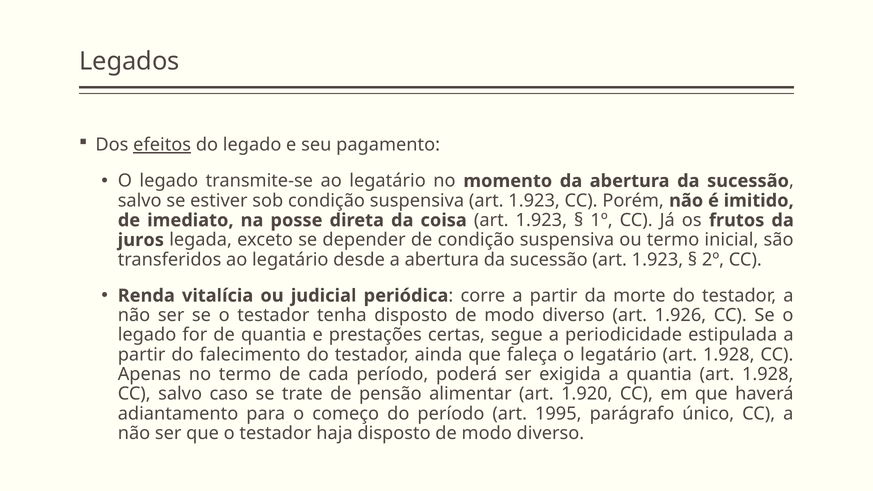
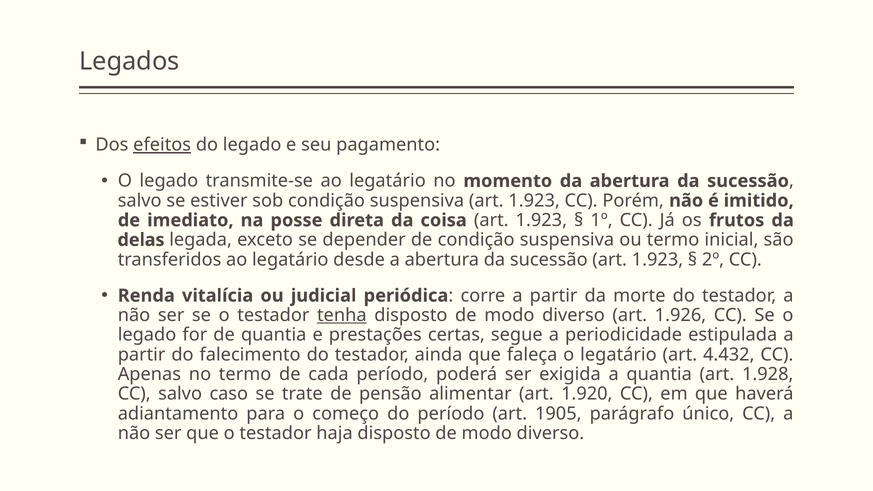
juros: juros -> delas
tenha underline: none -> present
legatário art 1.928: 1.928 -> 4.432
1995: 1995 -> 1905
